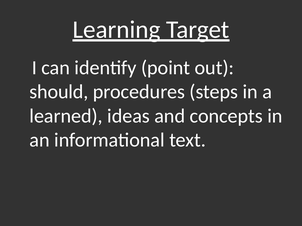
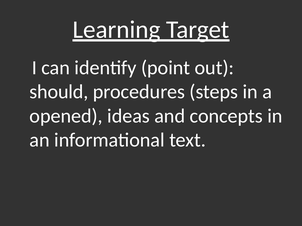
learned: learned -> opened
